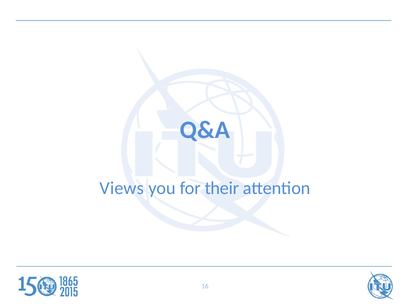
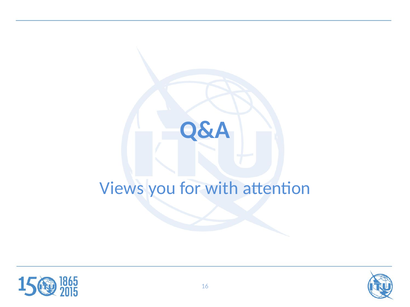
their: their -> with
